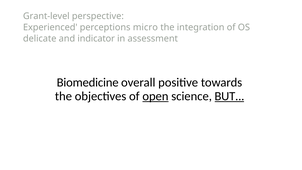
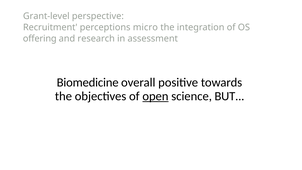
Experienced: Experienced -> Recruitment
delicate: delicate -> offering
indicator: indicator -> research
BUT underline: present -> none
